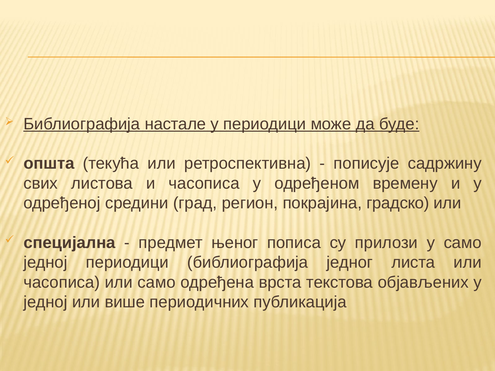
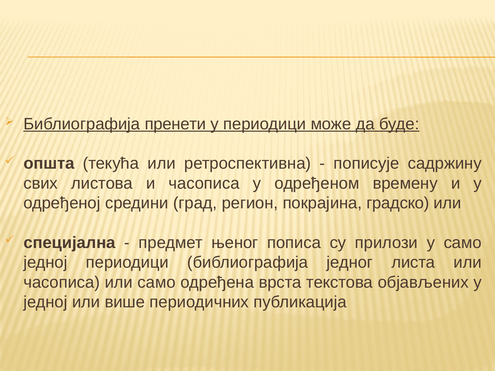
настале: настале -> пренети
